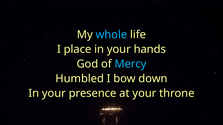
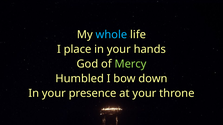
Mercy colour: light blue -> light green
